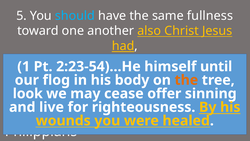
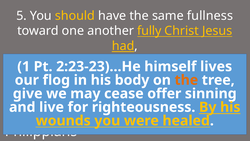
should colour: light blue -> yellow
also: also -> fully
2:23-54)…He: 2:23-54)…He -> 2:23-23)…He
until: until -> lives
look: look -> give
